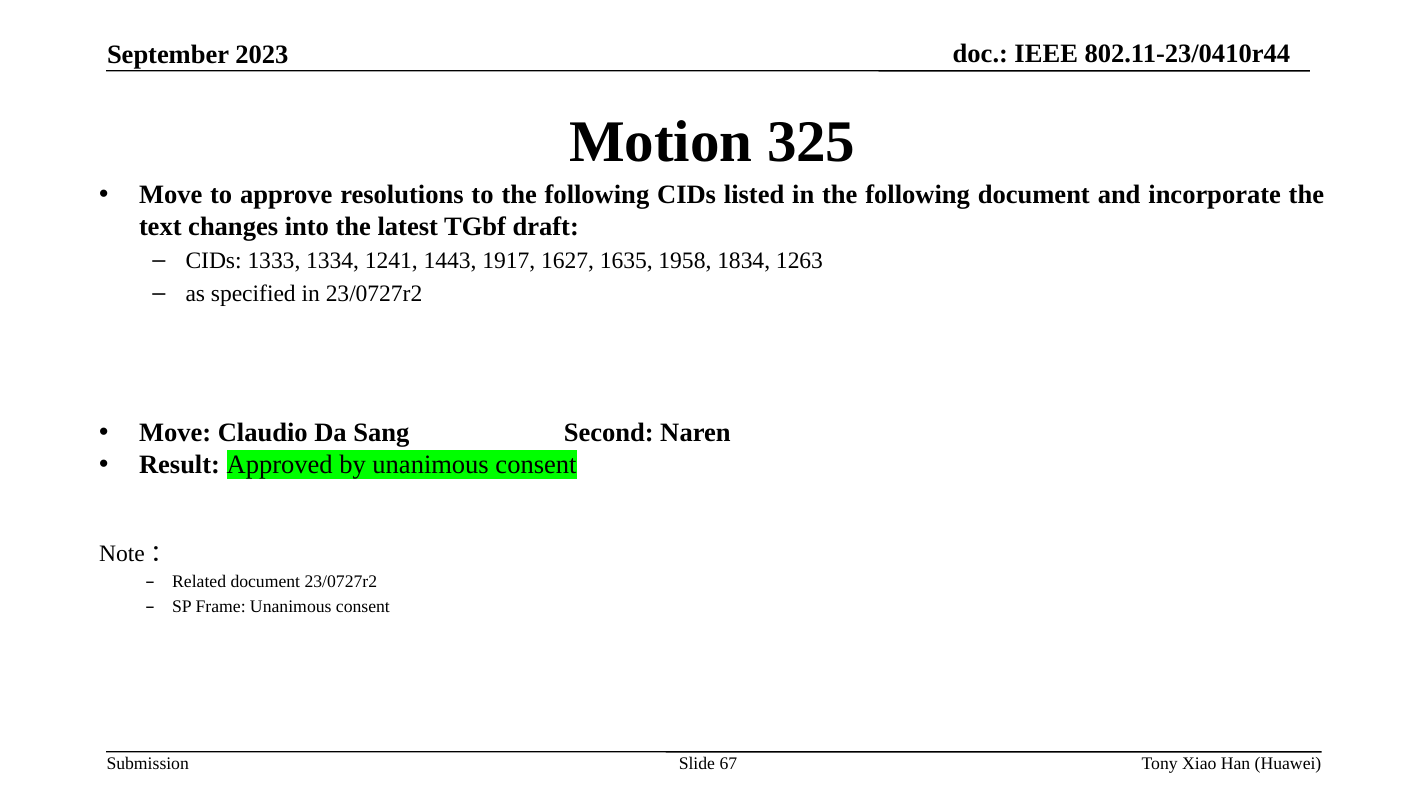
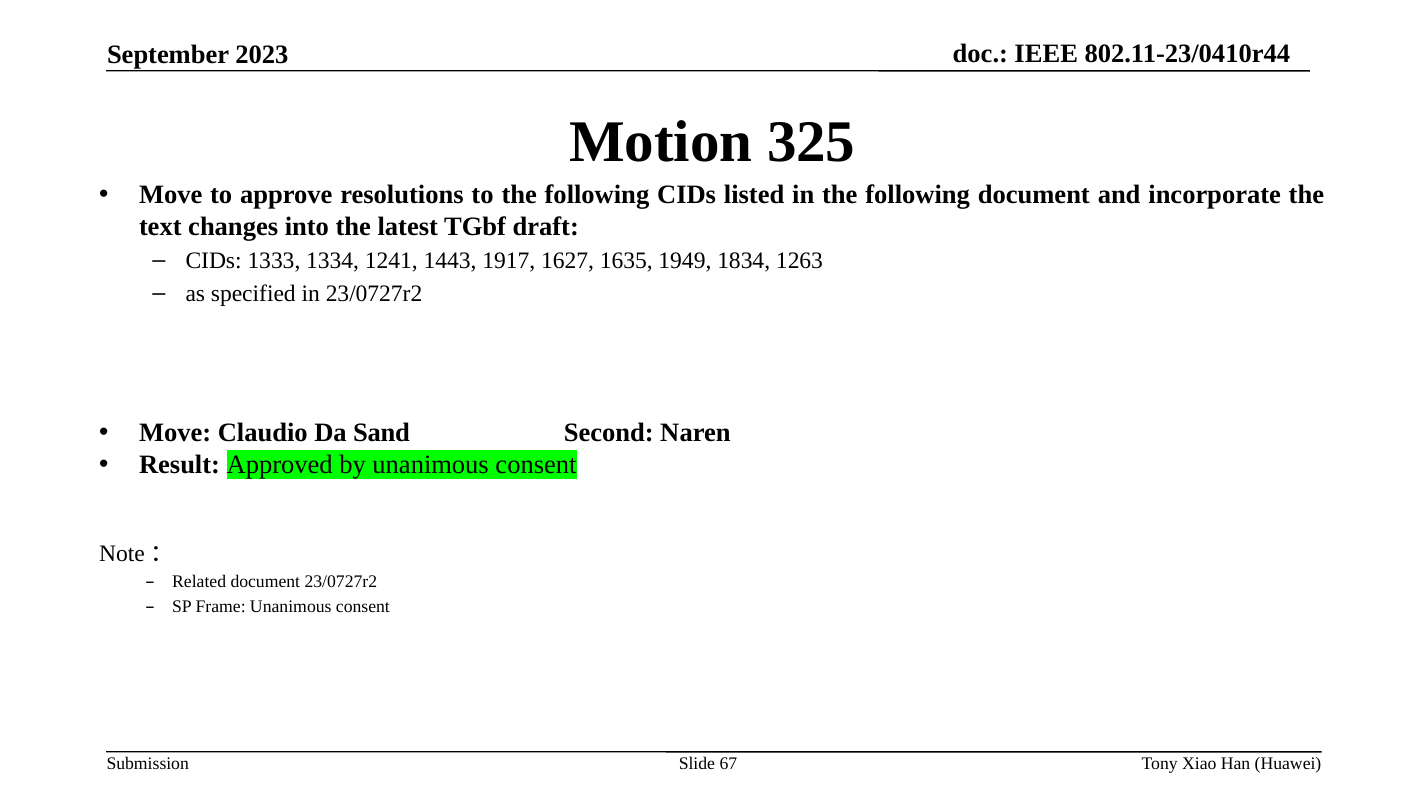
1958: 1958 -> 1949
Sang: Sang -> Sand
